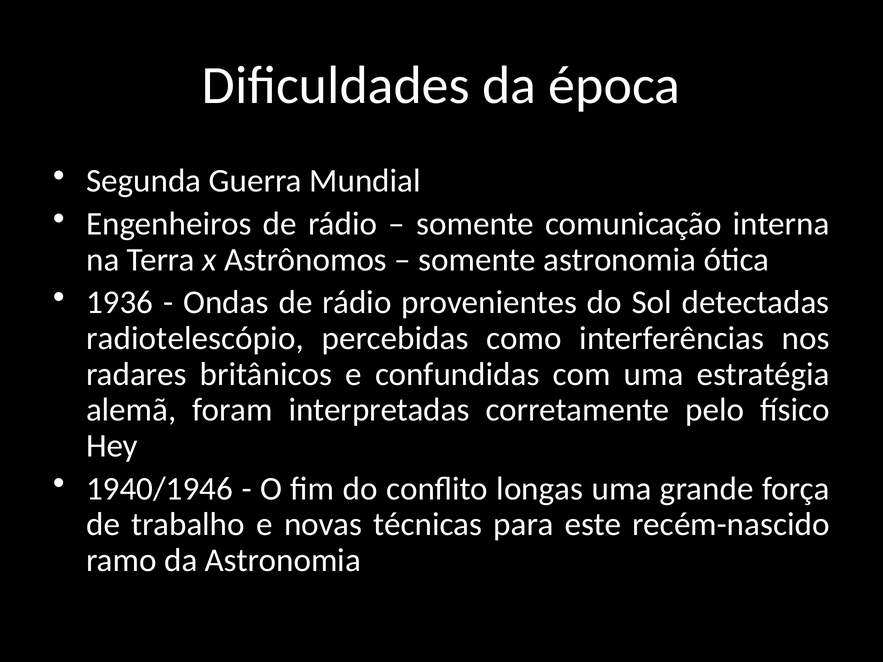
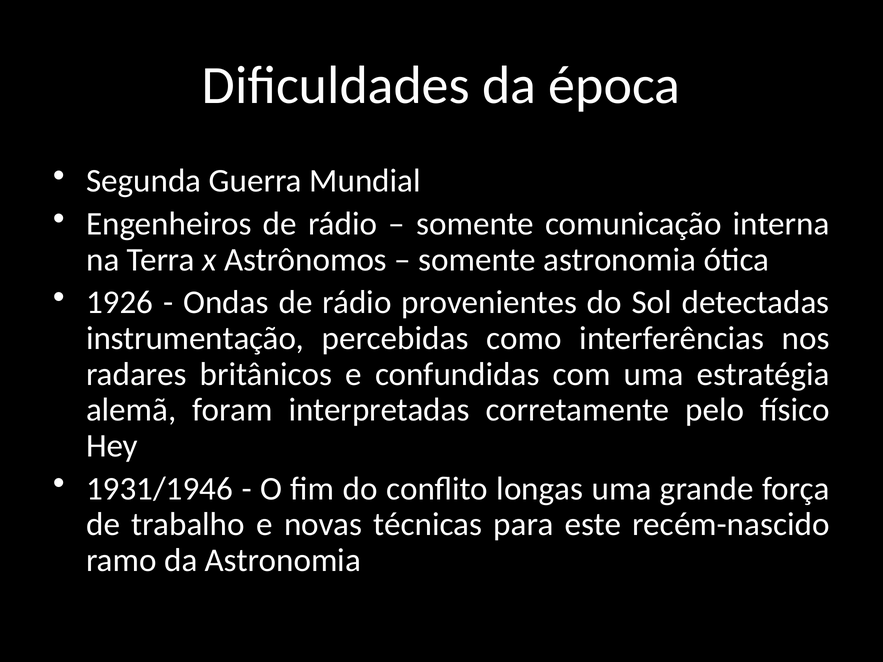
1936: 1936 -> 1926
radiotelescópio: radiotelescópio -> instrumentação
1940/1946: 1940/1946 -> 1931/1946
